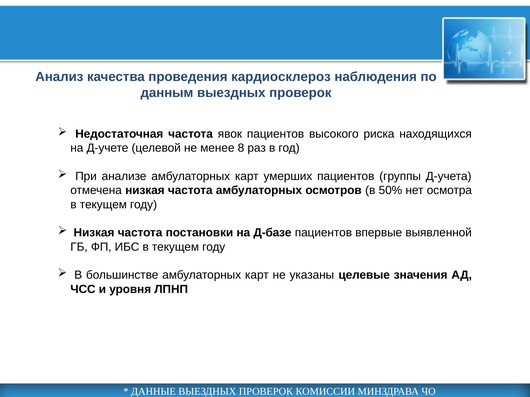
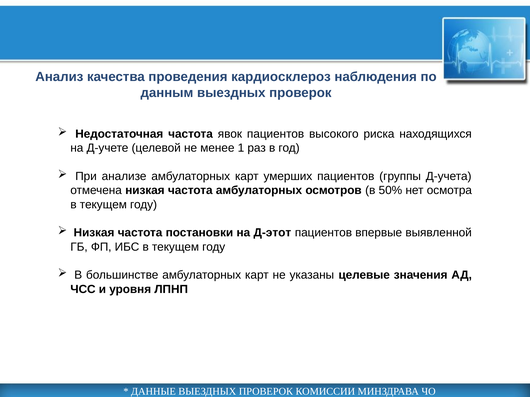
8: 8 -> 1
Д-базе: Д-базе -> Д-этот
